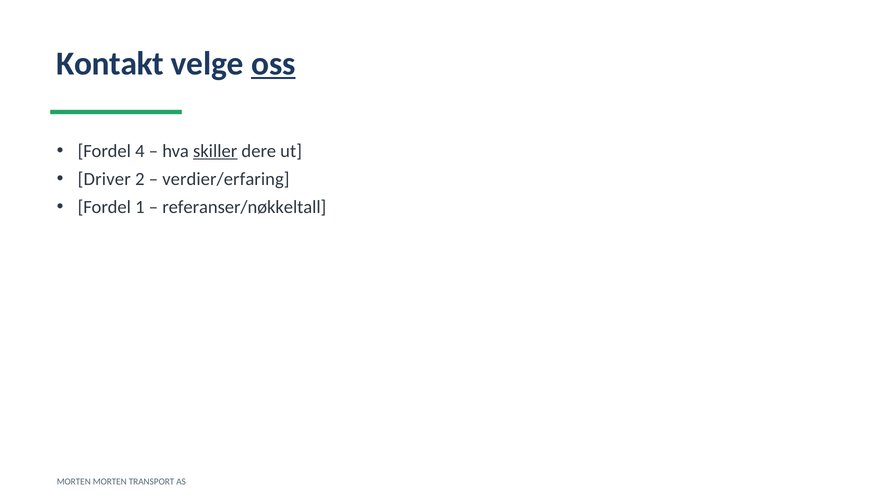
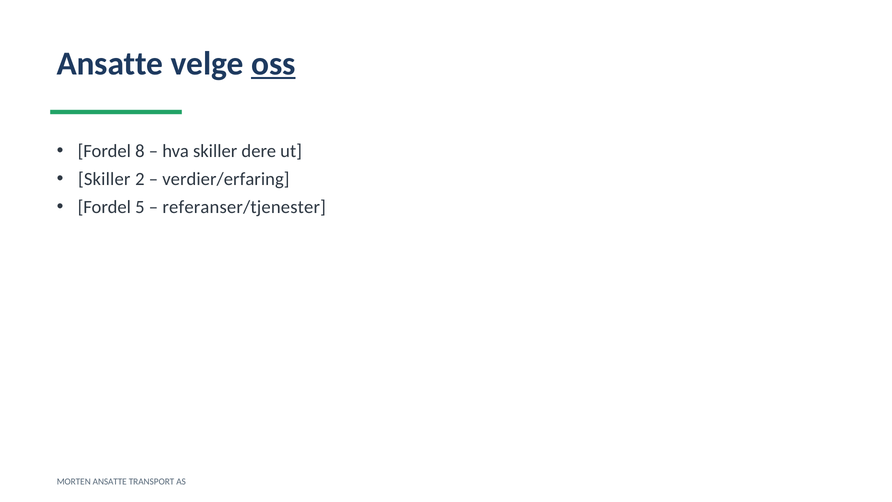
Kontakt at (110, 64): Kontakt -> Ansatte
4: 4 -> 8
skiller at (215, 151) underline: present -> none
Driver at (104, 179): Driver -> Skiller
1: 1 -> 5
referanser/nøkkeltall: referanser/nøkkeltall -> referanser/tjenester
MORTEN MORTEN: MORTEN -> ANSATTE
